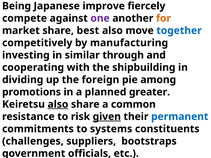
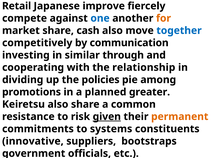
Being: Being -> Retail
one colour: purple -> blue
best: best -> cash
manufacturing: manufacturing -> communication
shipbuilding: shipbuilding -> relationship
foreign: foreign -> policies
also at (58, 104) underline: present -> none
permanent colour: blue -> orange
challenges: challenges -> innovative
